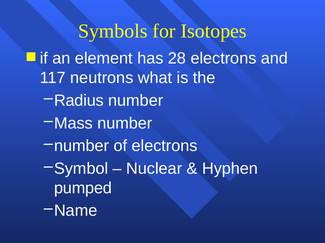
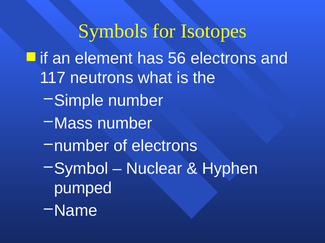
28: 28 -> 56
Radius: Radius -> Simple
